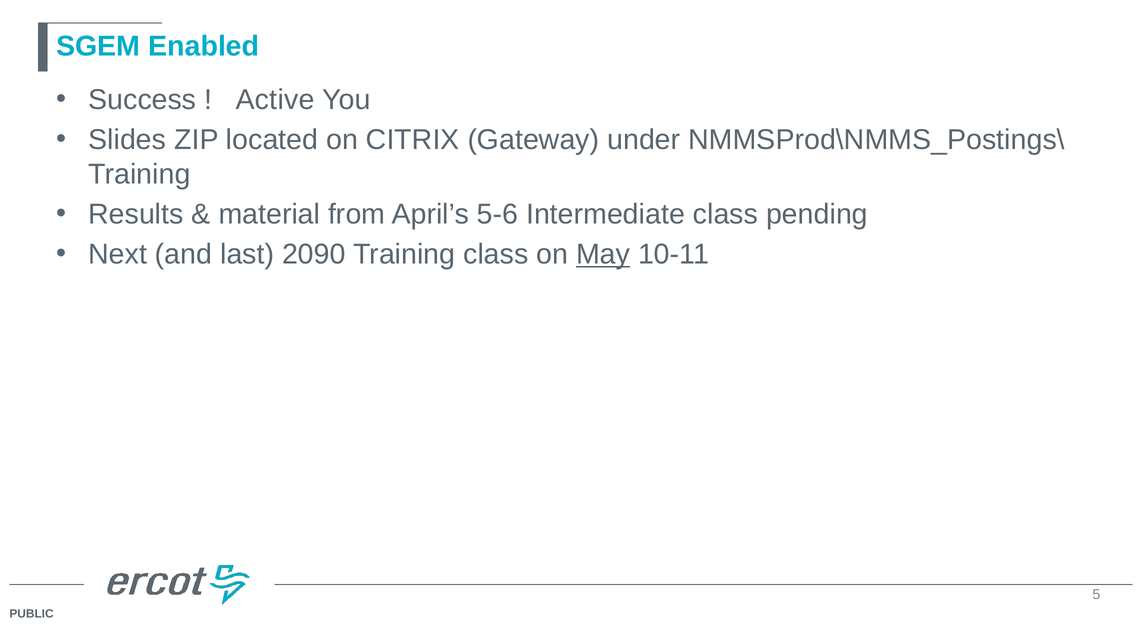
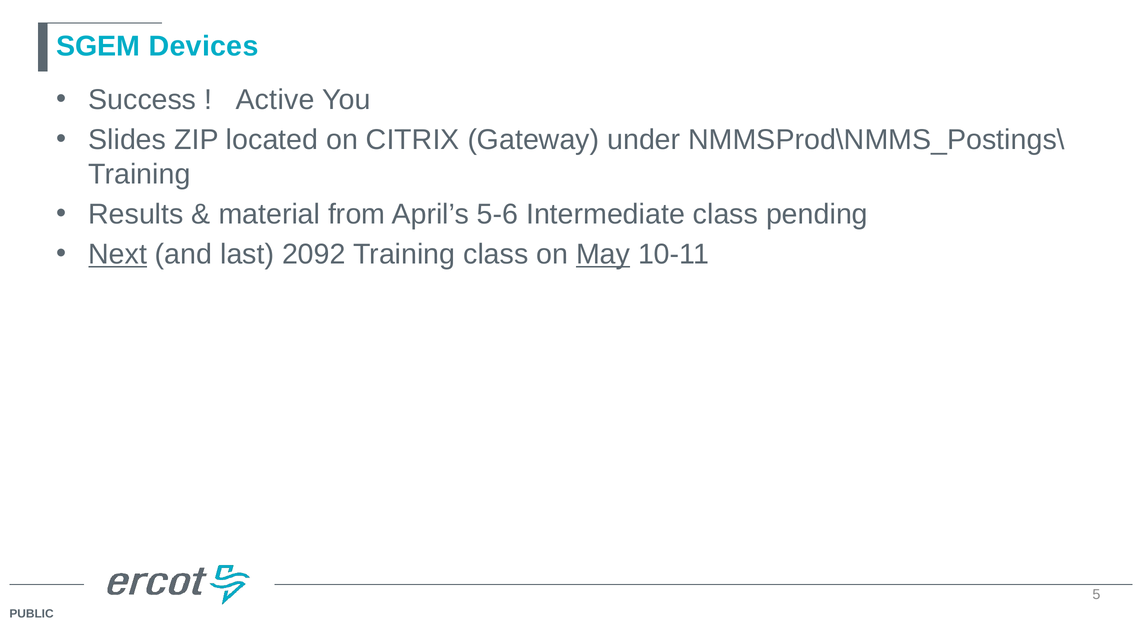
Enabled: Enabled -> Devices
Next underline: none -> present
2090: 2090 -> 2092
